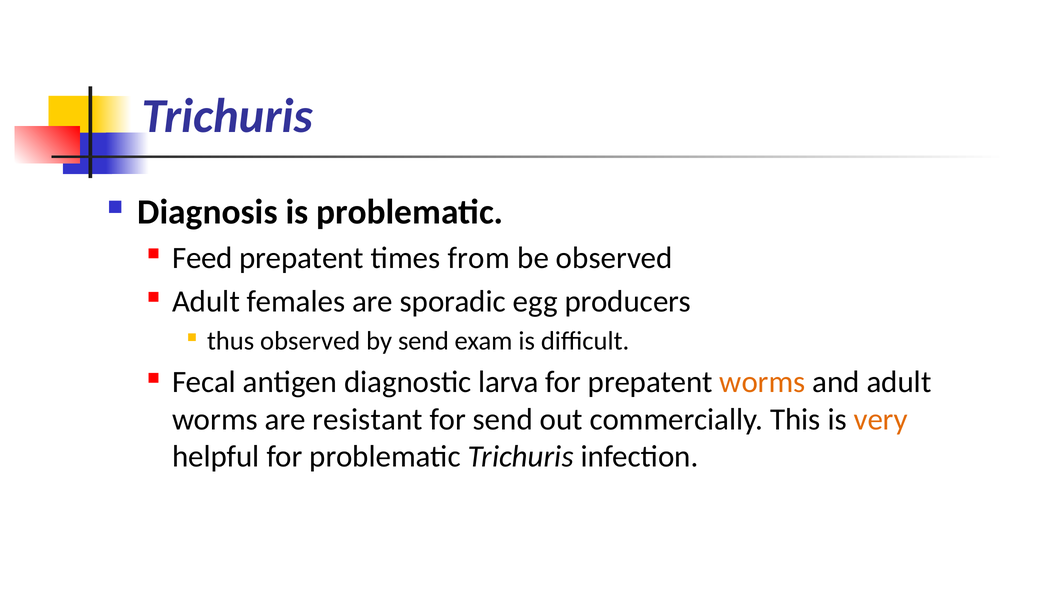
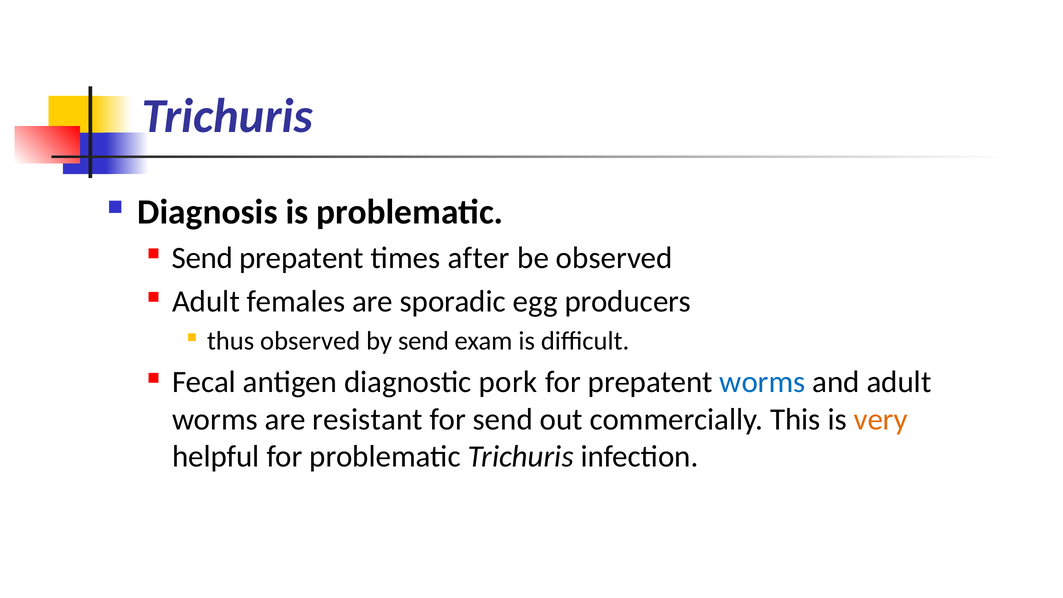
Feed at (202, 258): Feed -> Send
from: from -> after
larva: larva -> pork
worms at (762, 382) colour: orange -> blue
